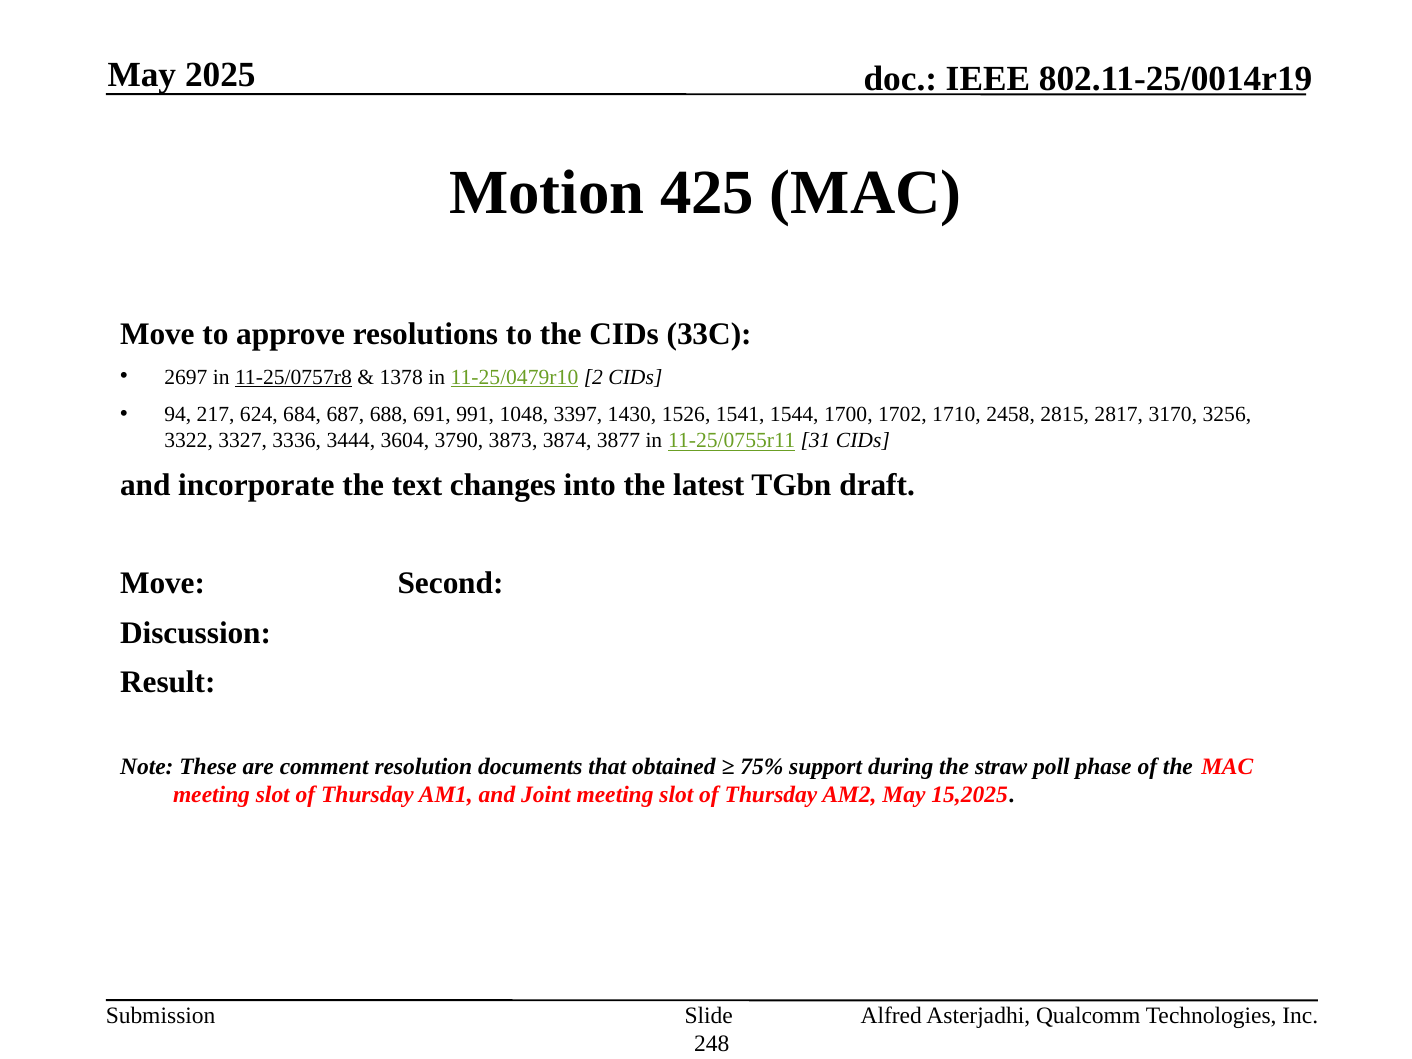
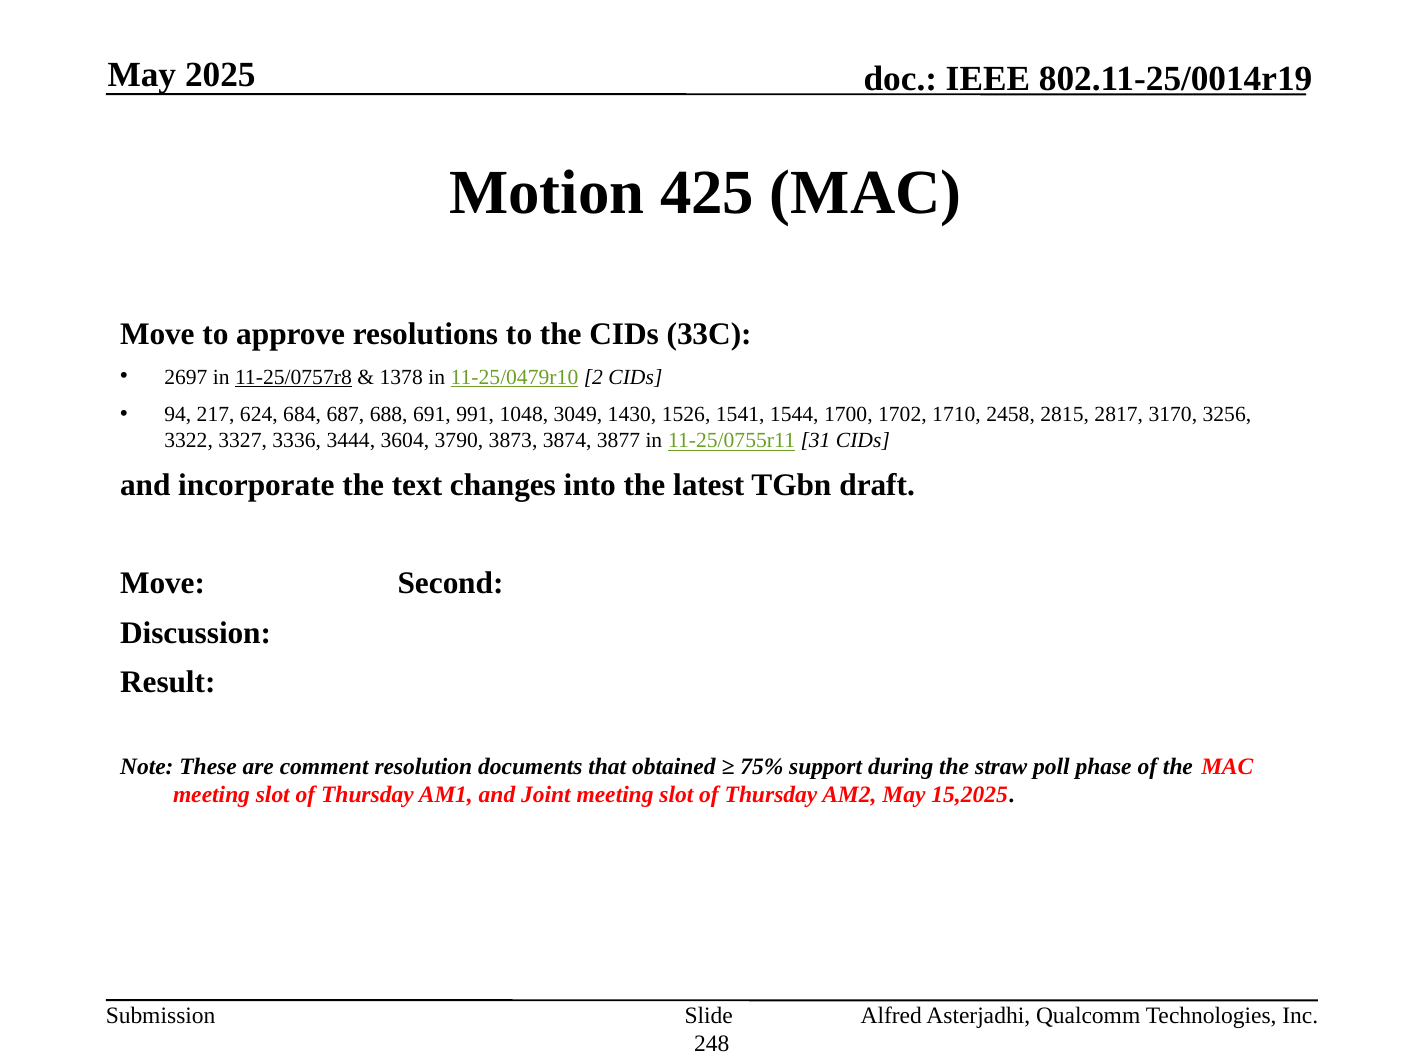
3397: 3397 -> 3049
